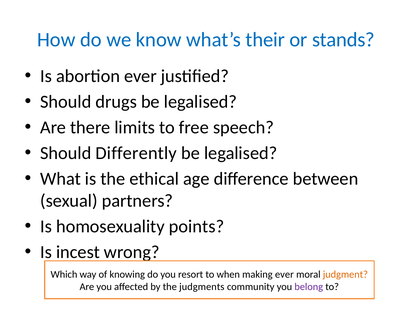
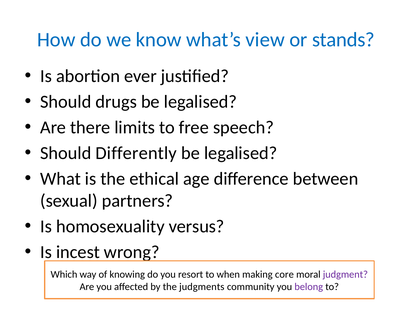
their: their -> view
points: points -> versus
making ever: ever -> core
judgment colour: orange -> purple
